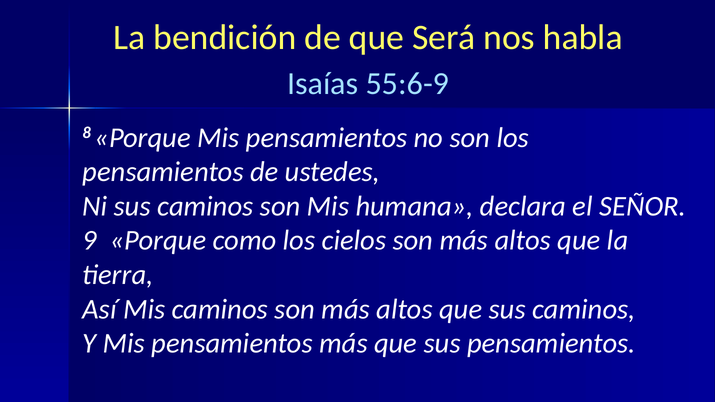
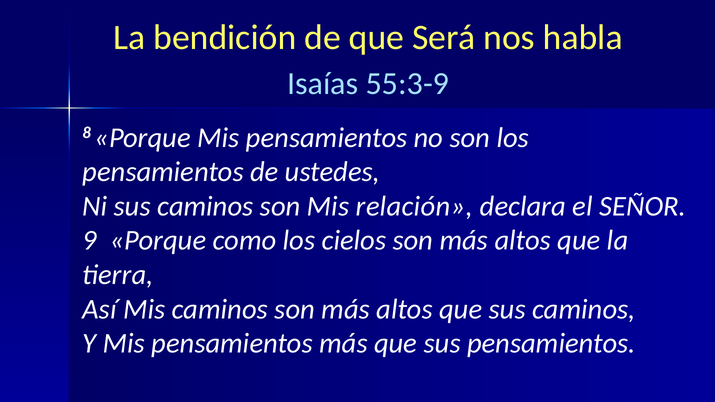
55:6-9: 55:6-9 -> 55:3-9
humana: humana -> relación
